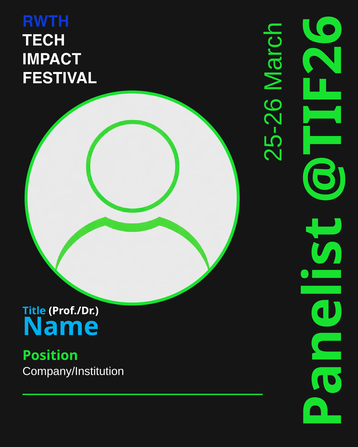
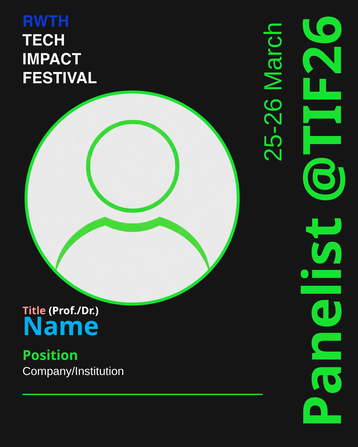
Title colour: light blue -> pink
